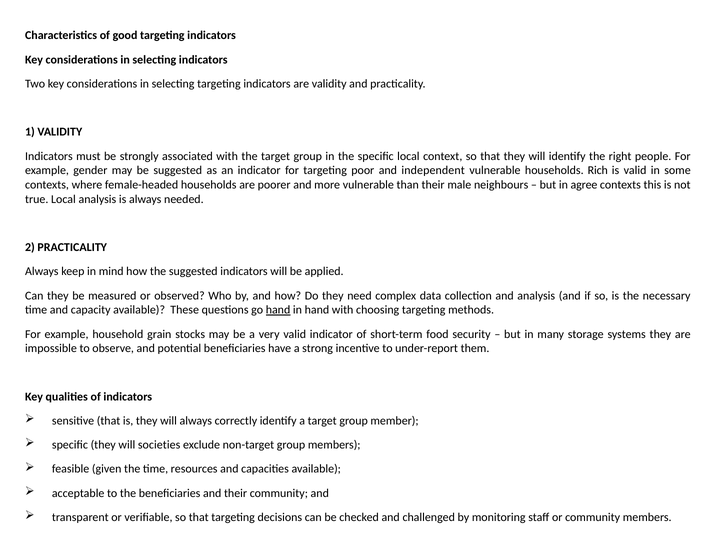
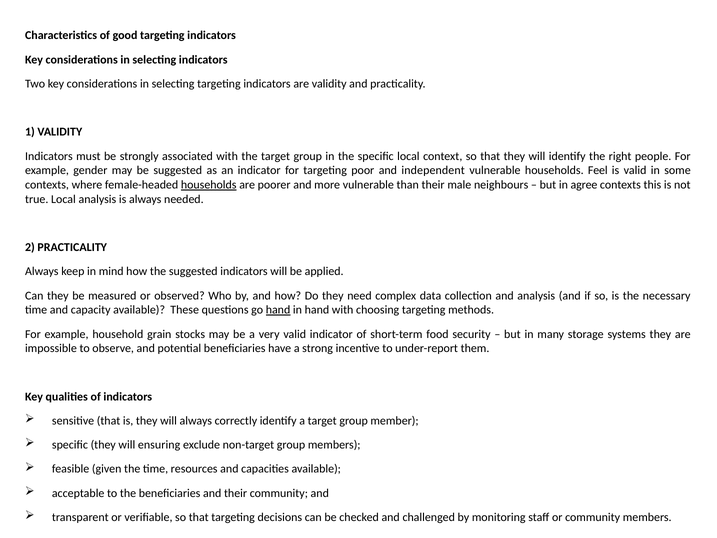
Rich: Rich -> Feel
households at (209, 185) underline: none -> present
societies: societies -> ensuring
